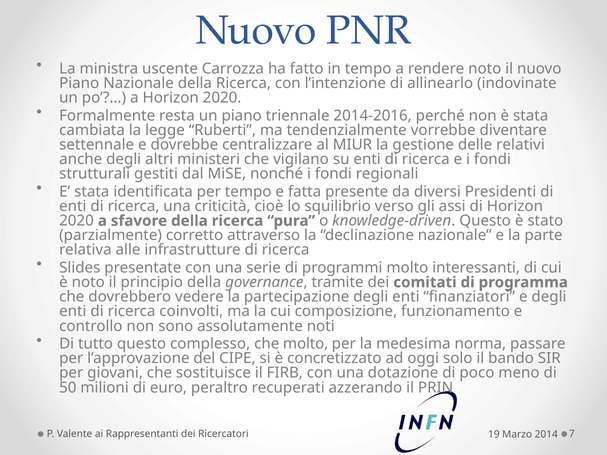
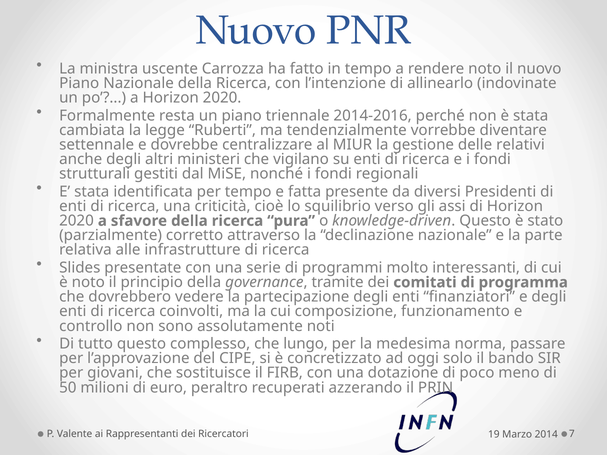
che molto: molto -> lungo
